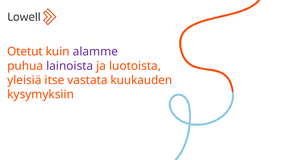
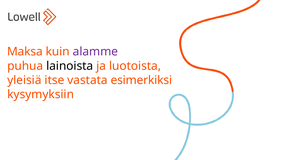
Otetut: Otetut -> Maksa
lainoista colour: purple -> black
kuukauden: kuukauden -> esimerkiksi
